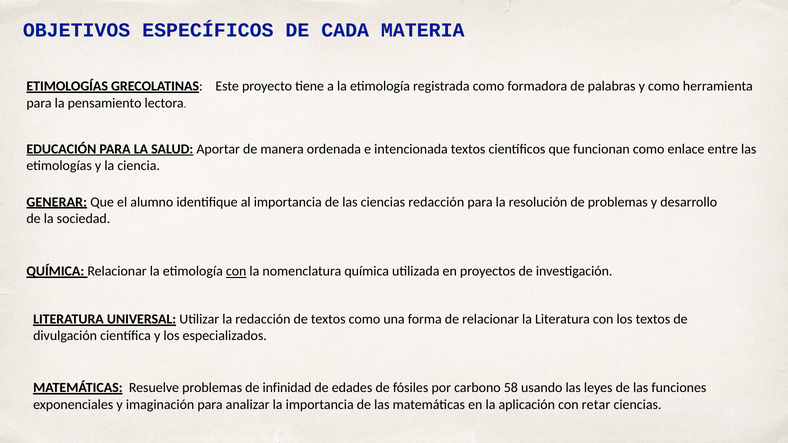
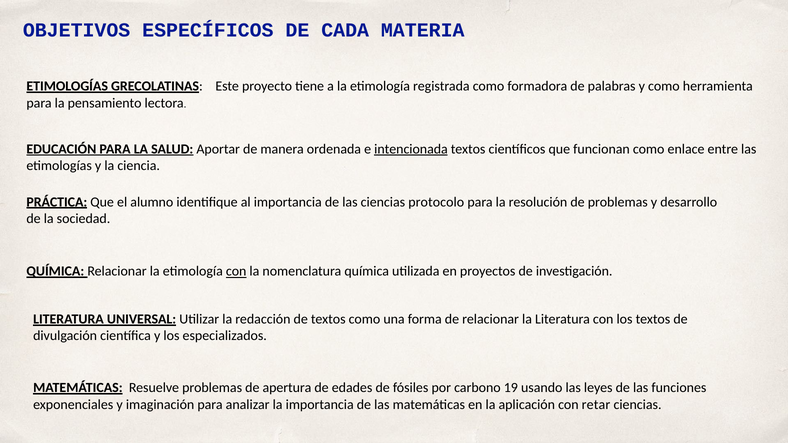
intencionada underline: none -> present
GENERAR: GENERAR -> PRÁCTICA
ciencias redacción: redacción -> protocolo
infinidad: infinidad -> apertura
58: 58 -> 19
